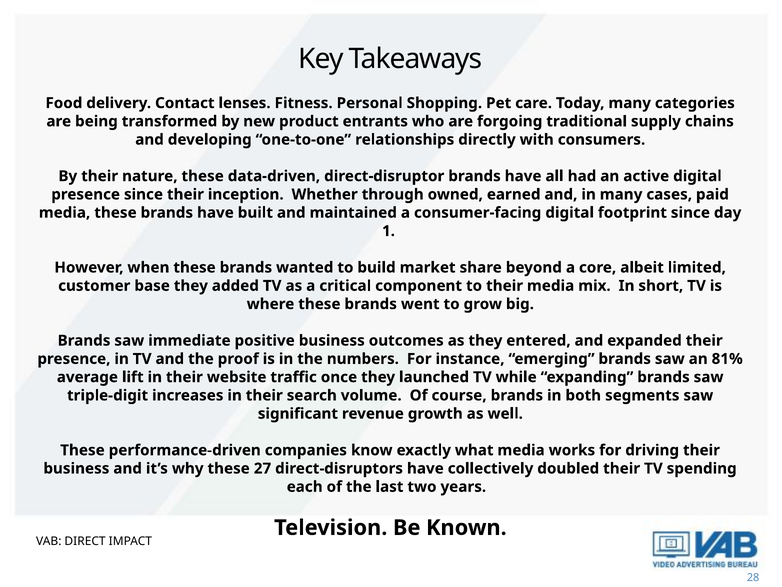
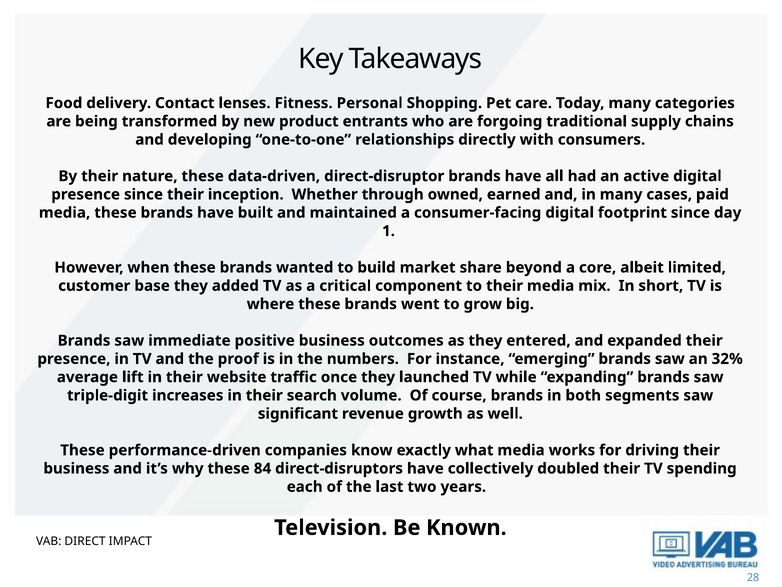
81%: 81% -> 32%
27: 27 -> 84
